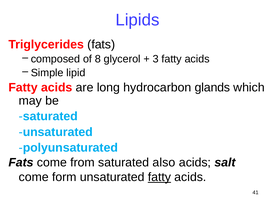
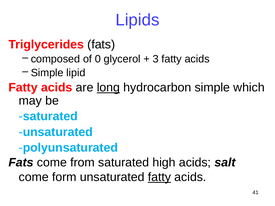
8: 8 -> 0
long underline: none -> present
hydrocarbon glands: glands -> simple
also: also -> high
